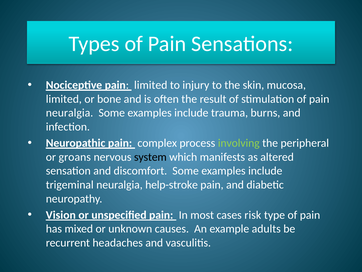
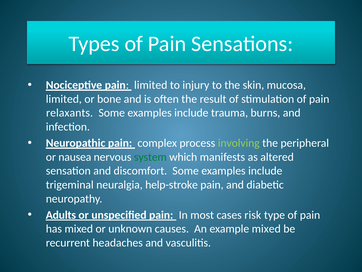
neuralgia at (70, 113): neuralgia -> relaxants
groans: groans -> nausea
system colour: black -> green
Vision: Vision -> Adults
example adults: adults -> mixed
